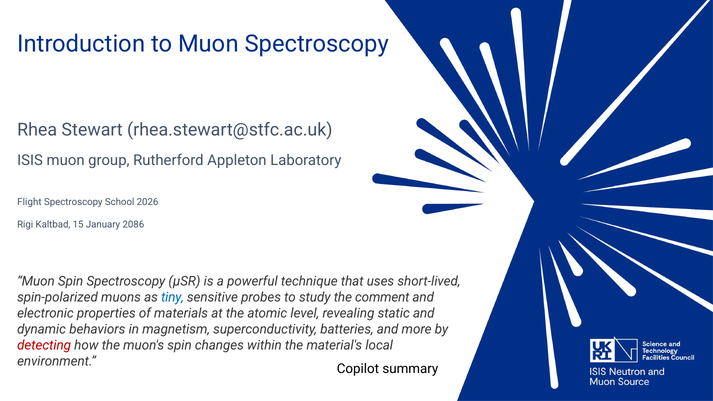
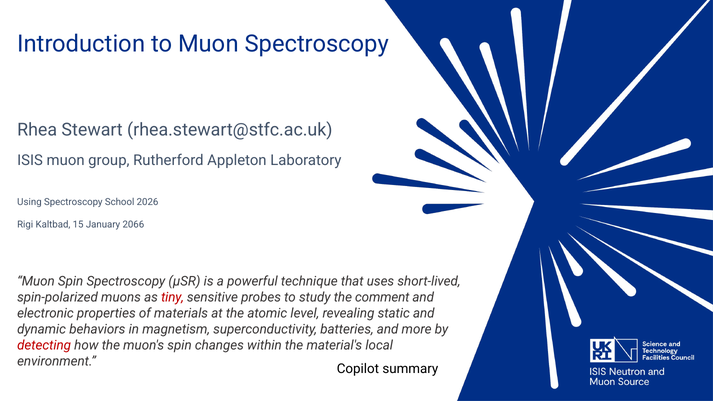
Flight: Flight -> Using
2086: 2086 -> 2066
tiny colour: blue -> red
